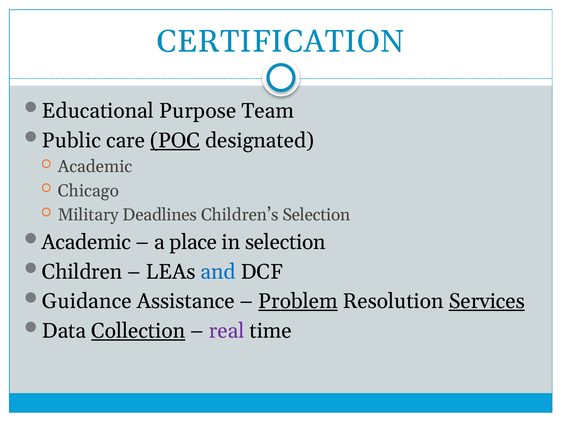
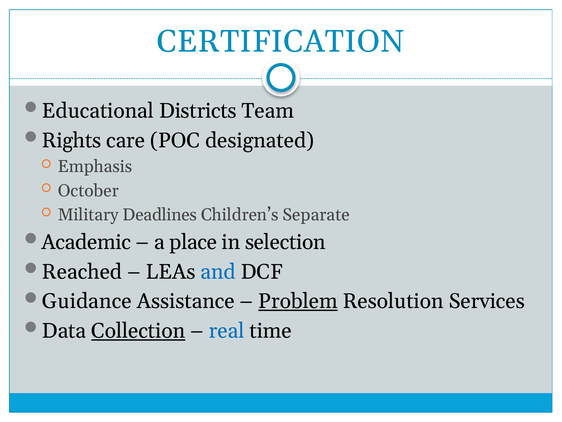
Purpose: Purpose -> Districts
Public: Public -> Rights
POC underline: present -> none
Academic at (95, 166): Academic -> Emphasis
Chicago: Chicago -> October
Children’s Selection: Selection -> Separate
Children: Children -> Reached
Services underline: present -> none
real colour: purple -> blue
